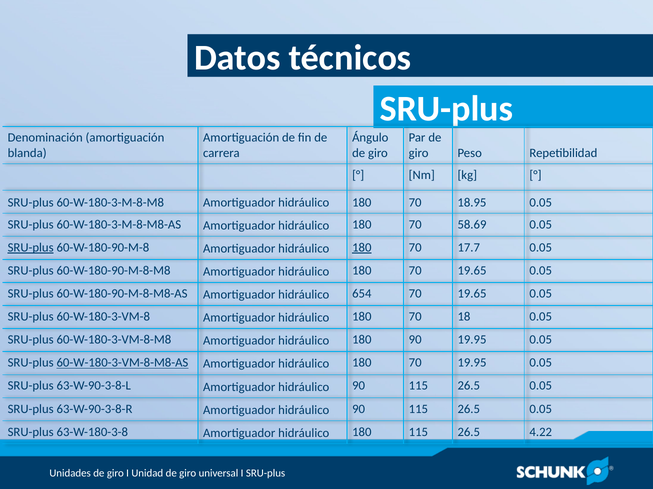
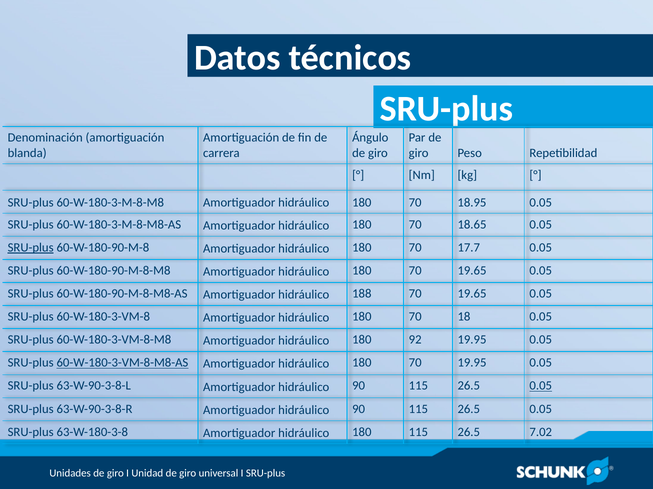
58.69: 58.69 -> 18.65
180 at (362, 248) underline: present -> none
654: 654 -> 188
180 90: 90 -> 92
0.05 at (541, 386) underline: none -> present
4.22: 4.22 -> 7.02
